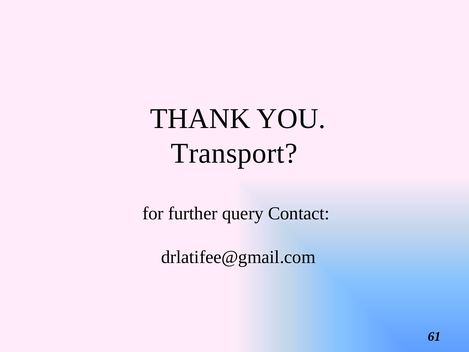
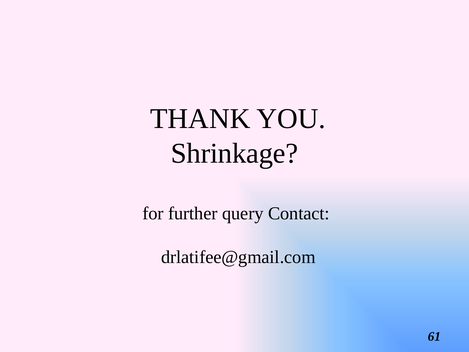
Transport: Transport -> Shrinkage
